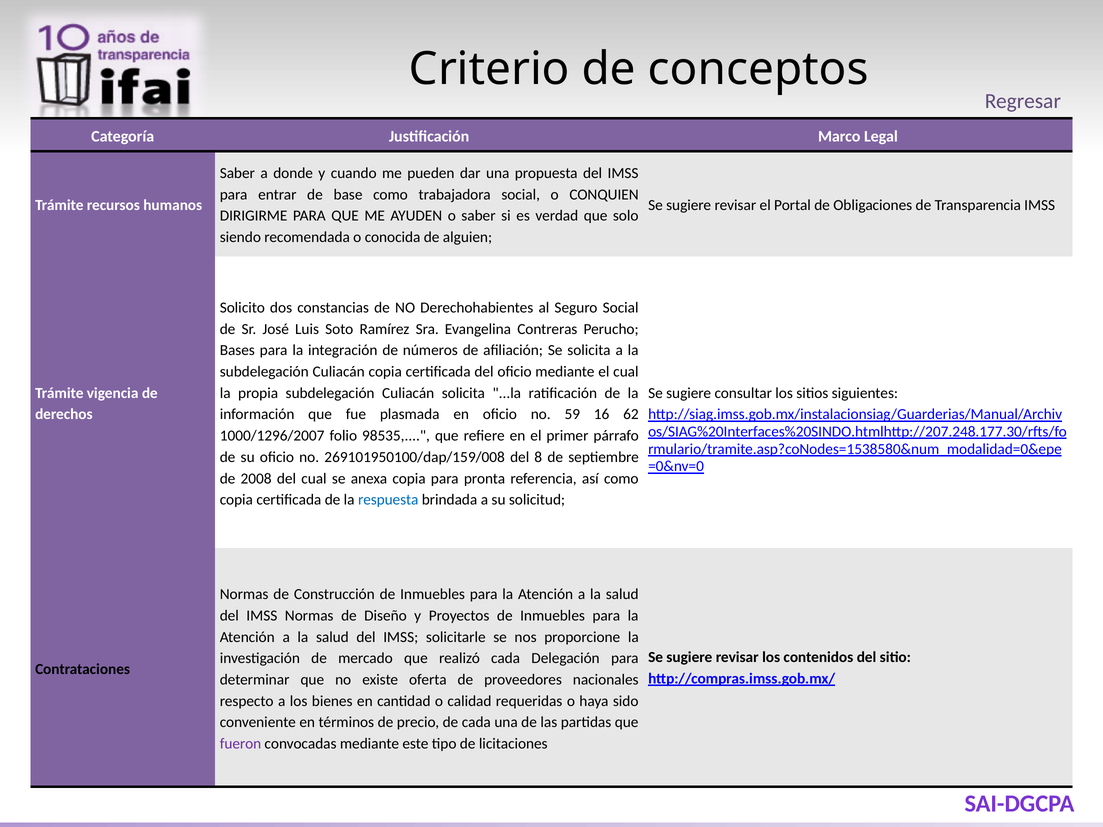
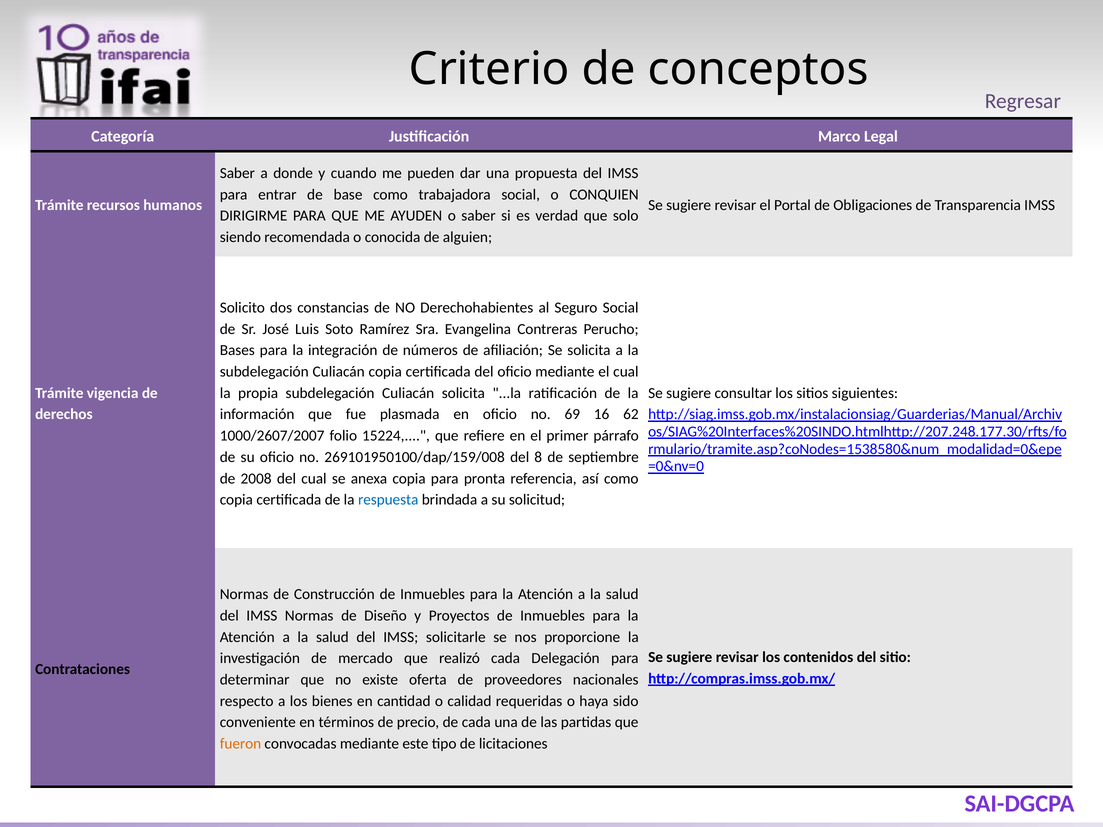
59: 59 -> 69
1000/1296/2007: 1000/1296/2007 -> 1000/2607/2007
98535: 98535 -> 15224
fueron colour: purple -> orange
